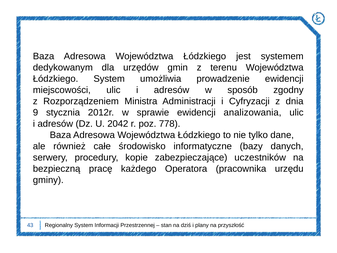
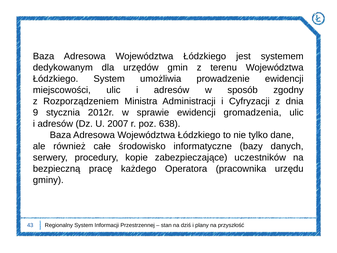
analizowania: analizowania -> gromadzenia
2042: 2042 -> 2007
778: 778 -> 638
